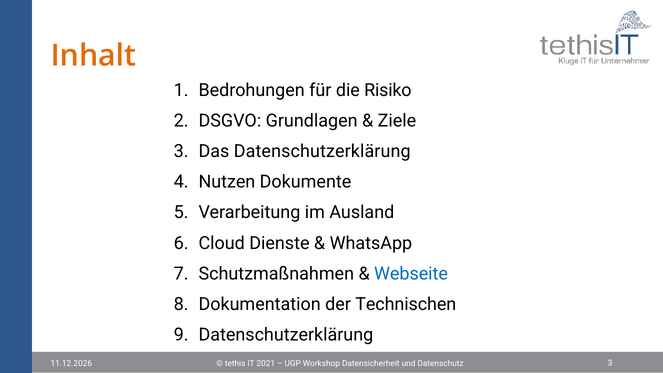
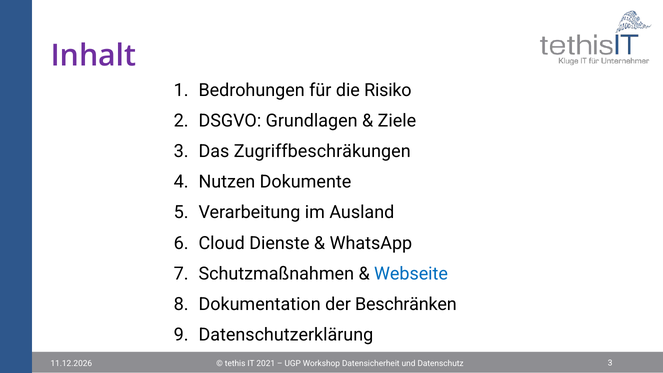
Inhalt colour: orange -> purple
Das Datenschutzerklärung: Datenschutzerklärung -> Zugriffbeschräkungen
Technischen: Technischen -> Beschränken
